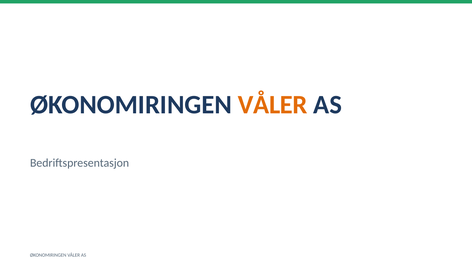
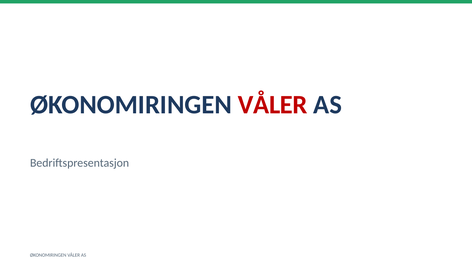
VÅLER at (273, 105) colour: orange -> red
